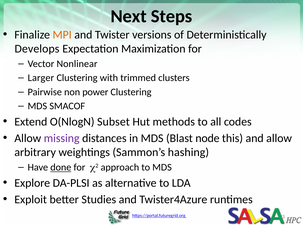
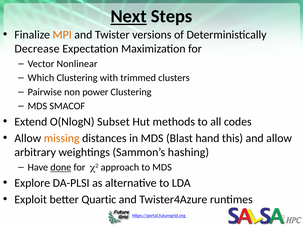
Next underline: none -> present
Develops: Develops -> Decrease
Larger: Larger -> Which
missing colour: purple -> orange
node: node -> hand
Studies: Studies -> Quartic
